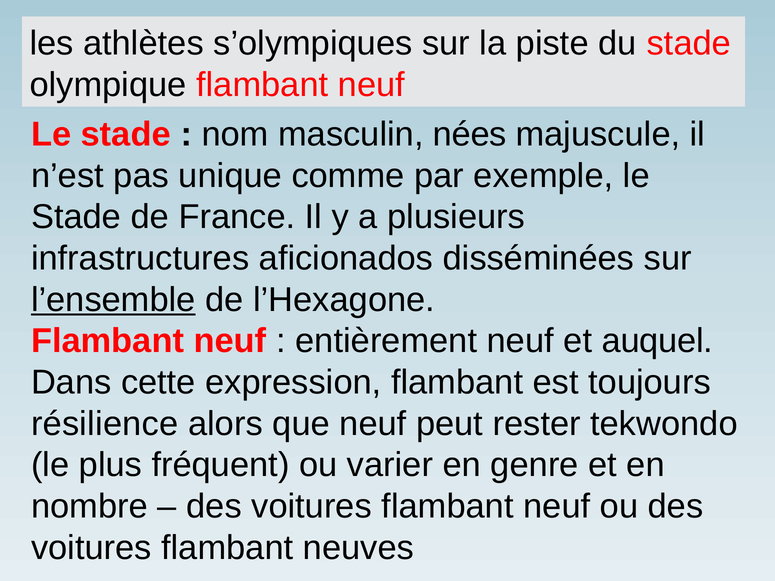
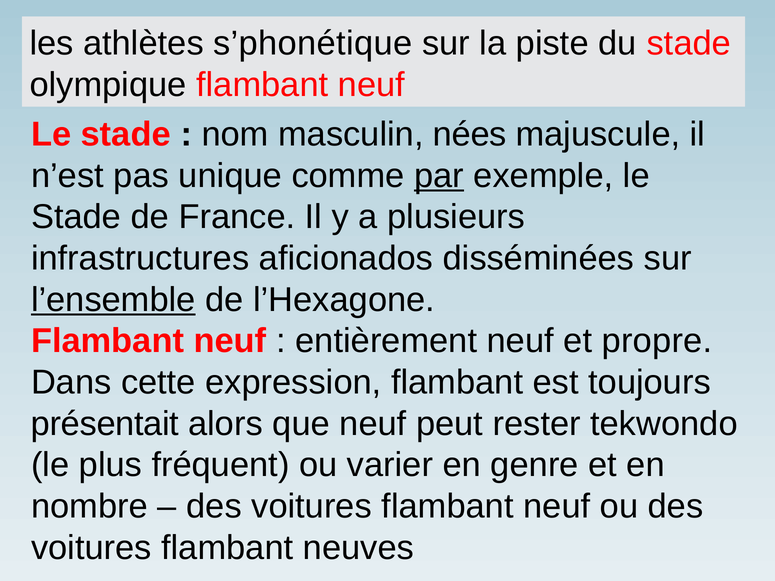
s’olympiques: s’olympiques -> s’phonétique
par underline: none -> present
auquel: auquel -> propre
résilience: résilience -> présentait
